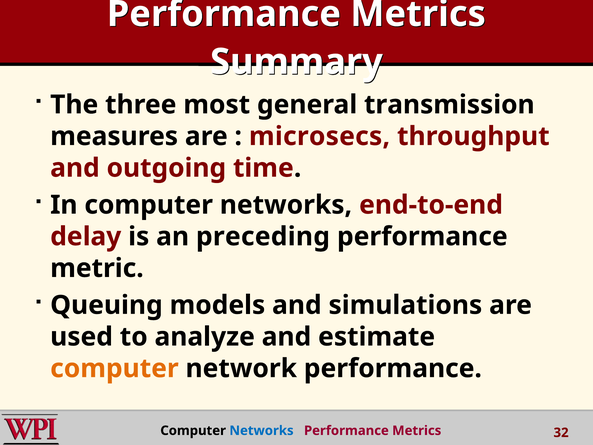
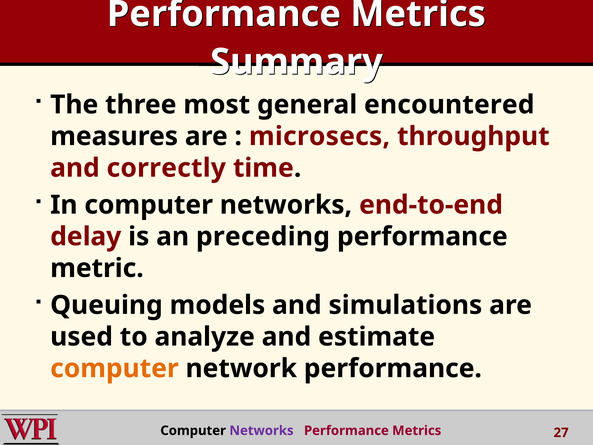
transmission: transmission -> encountered
outgoing: outgoing -> correctly
Networks at (261, 430) colour: blue -> purple
32: 32 -> 27
